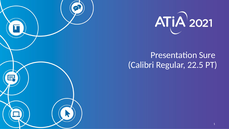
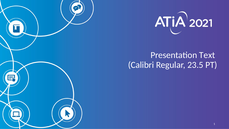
Sure: Sure -> Text
22.5: 22.5 -> 23.5
